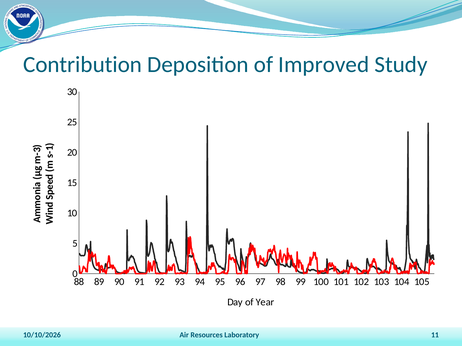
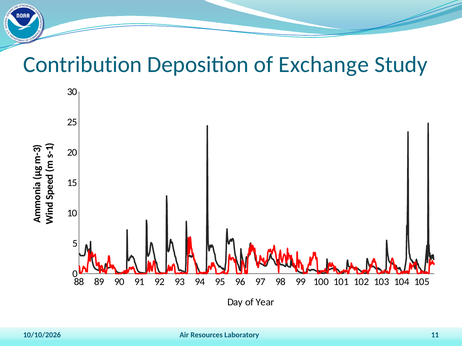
Improved: Improved -> Exchange
